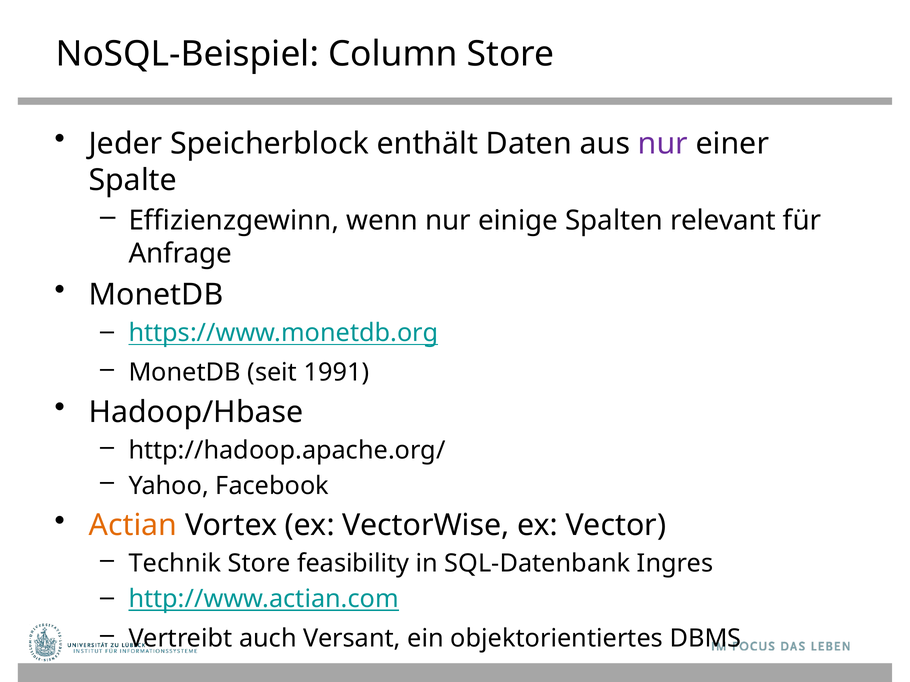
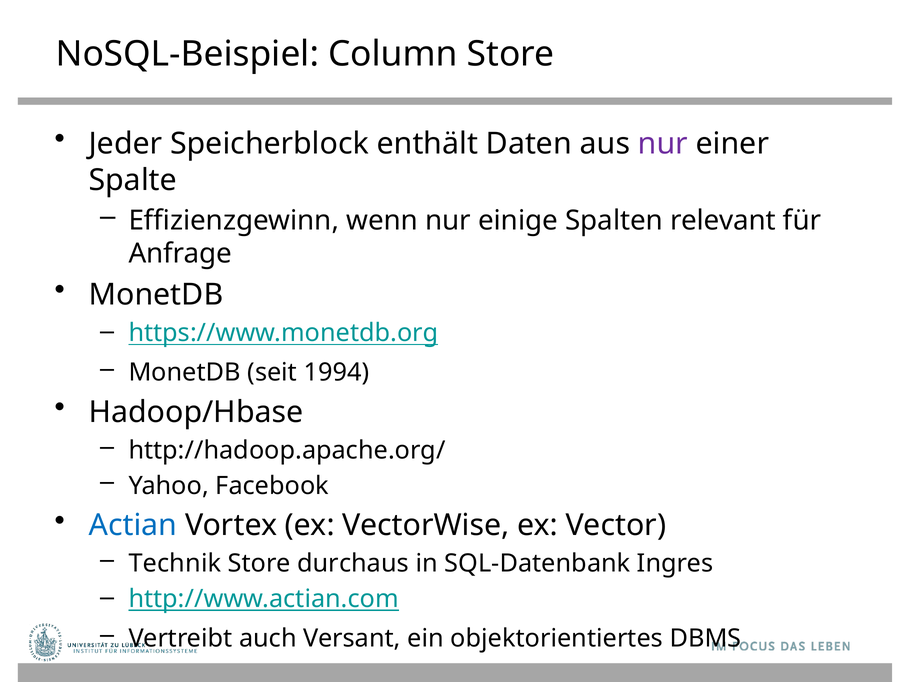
1991: 1991 -> 1994
Actian colour: orange -> blue
feasibility: feasibility -> durchaus
